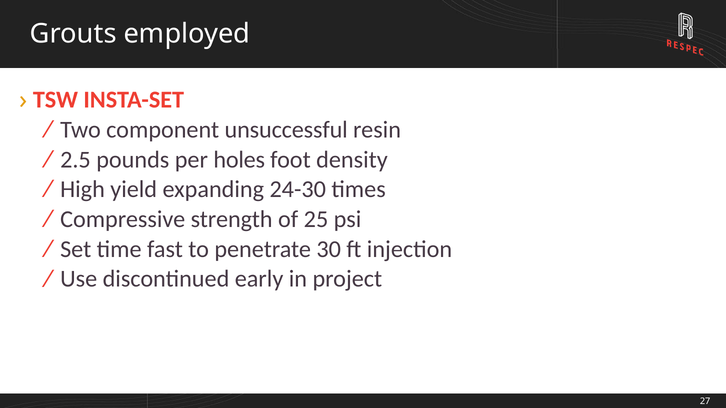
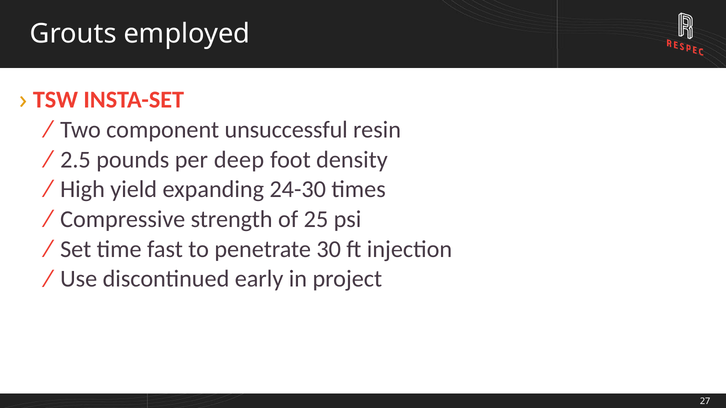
holes: holes -> deep
